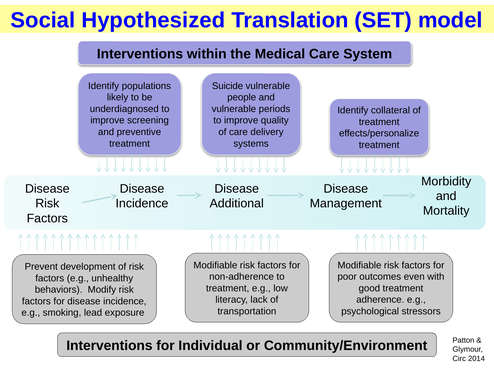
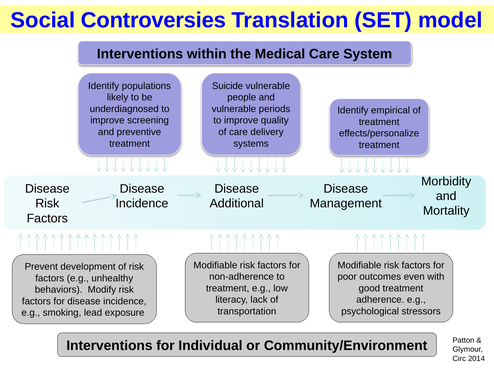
Hypothesized: Hypothesized -> Controversies
collateral: collateral -> empirical
